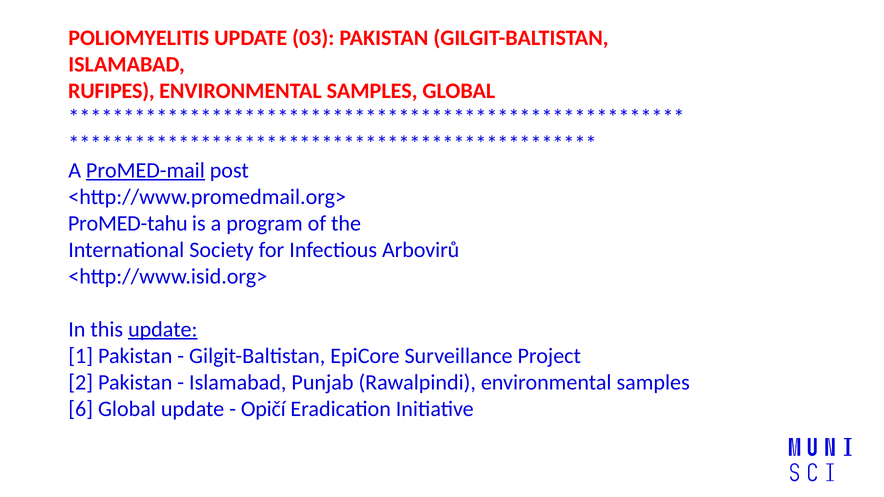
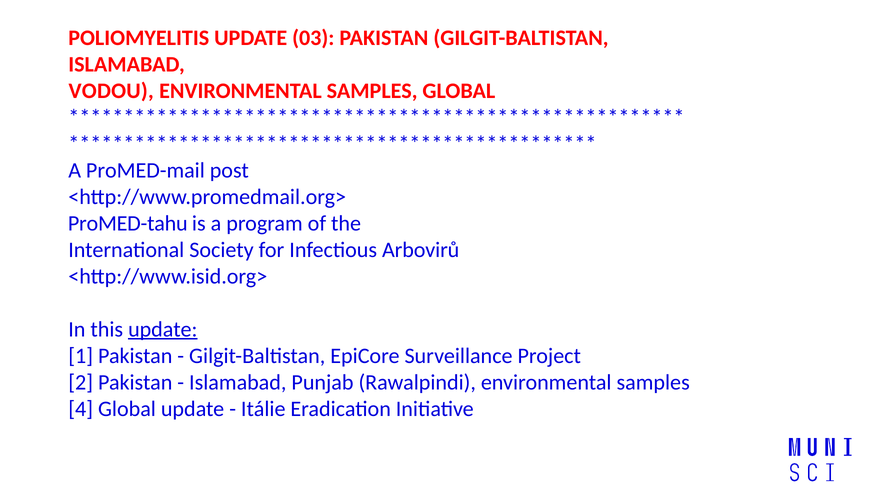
RUFIPES: RUFIPES -> VODOU
ProMED-mail underline: present -> none
6: 6 -> 4
Opičí: Opičí -> Itálie
